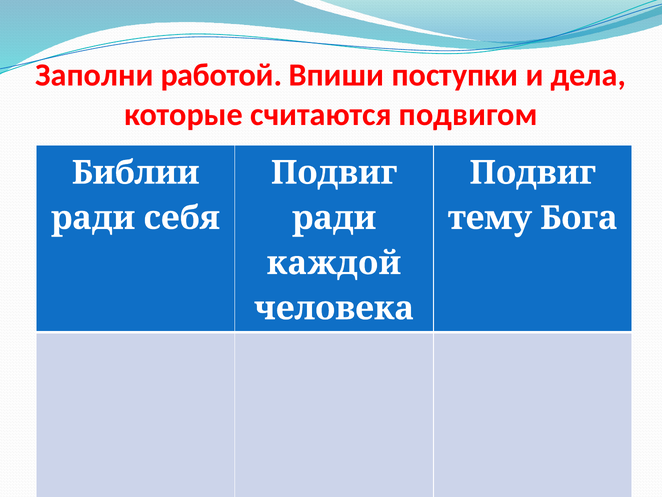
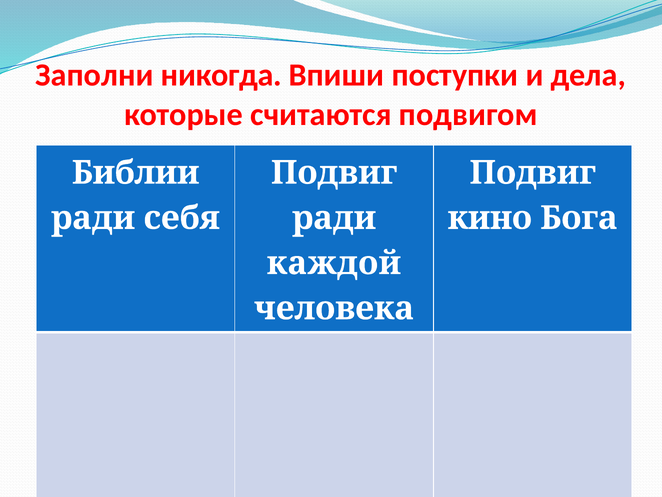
работой: работой -> никогда
тему: тему -> кино
